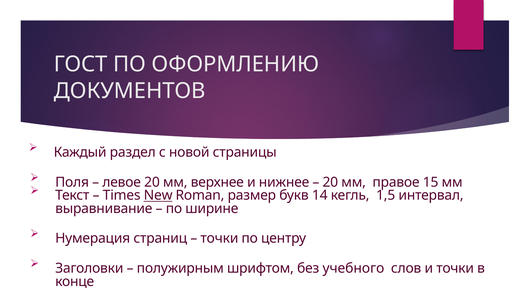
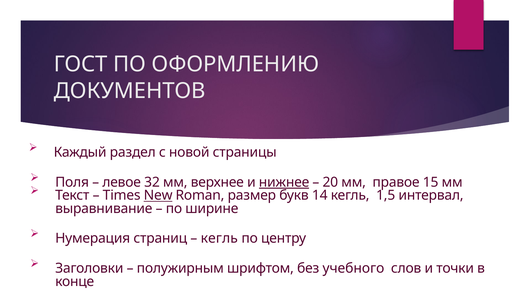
левое 20: 20 -> 32
нижнее underline: none -> present
точки at (219, 239): точки -> кегль
